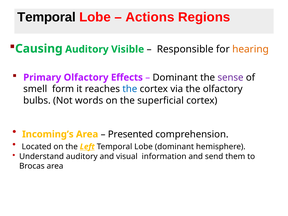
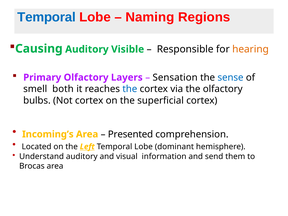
Temporal at (46, 17) colour: black -> blue
Actions: Actions -> Naming
Effects: Effects -> Layers
Dominant at (175, 77): Dominant -> Sensation
sense colour: purple -> blue
form: form -> both
Not words: words -> cortex
